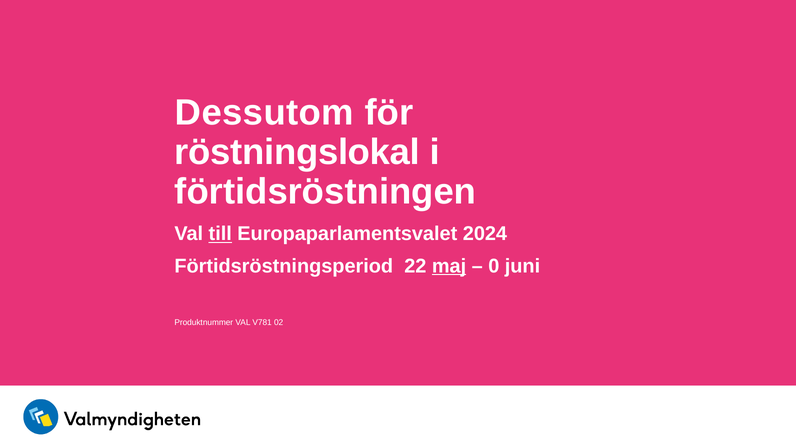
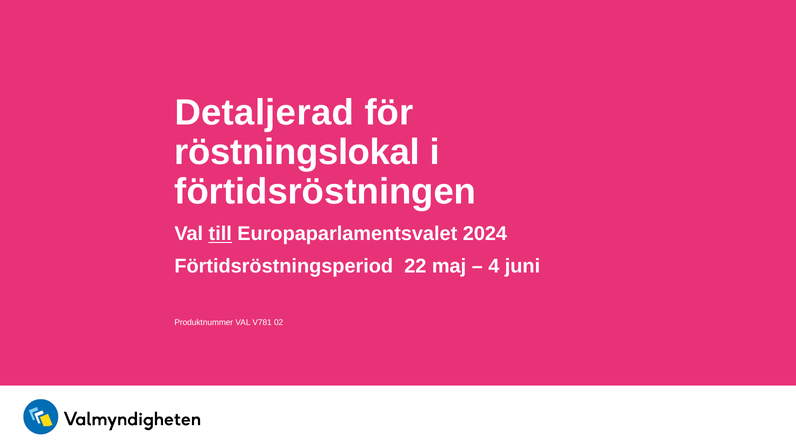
Dessutom: Dessutom -> Detaljerad
maj underline: present -> none
0: 0 -> 4
